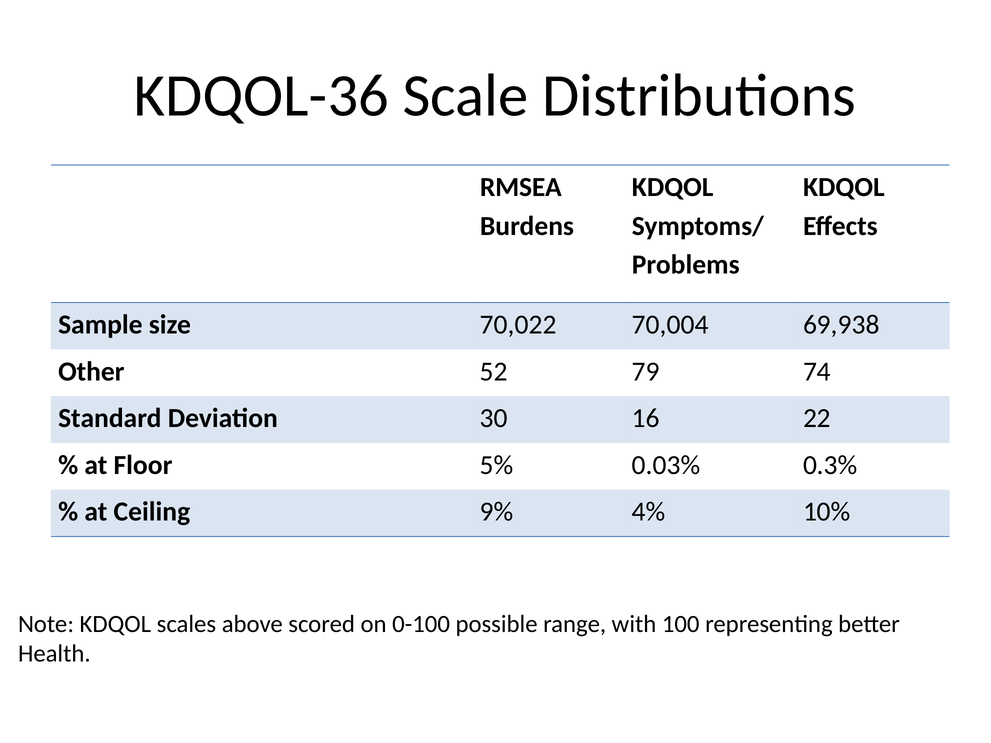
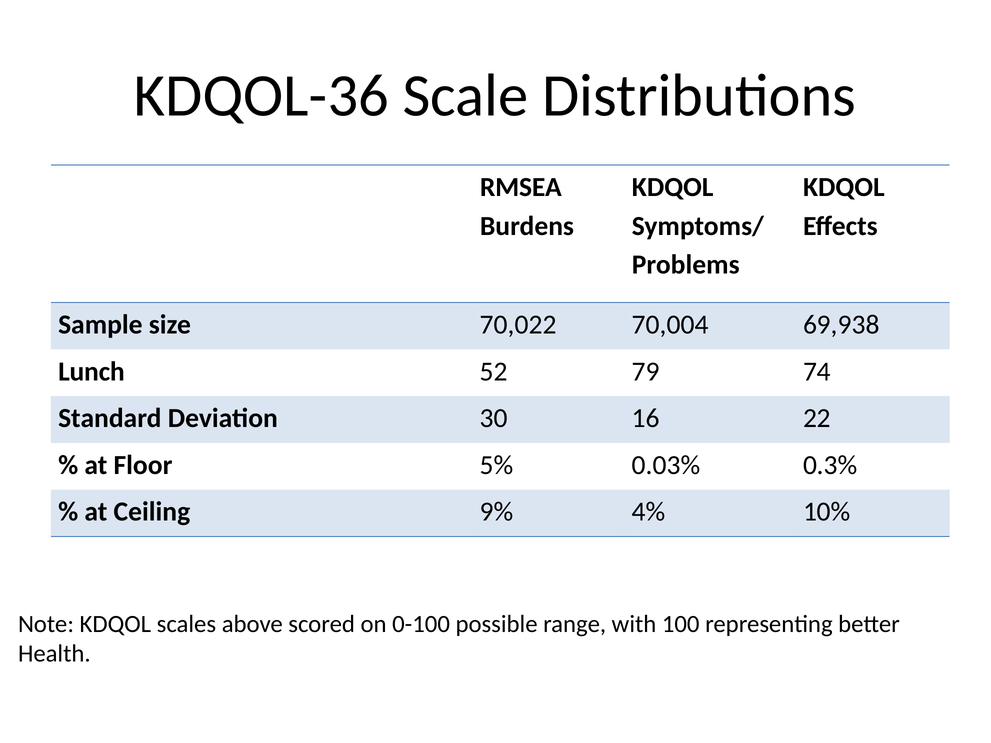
Other: Other -> Lunch
